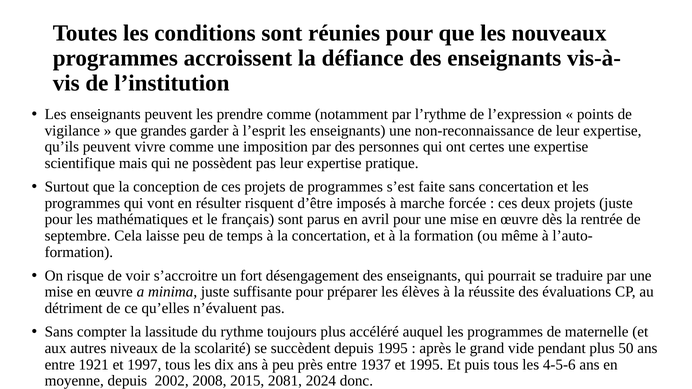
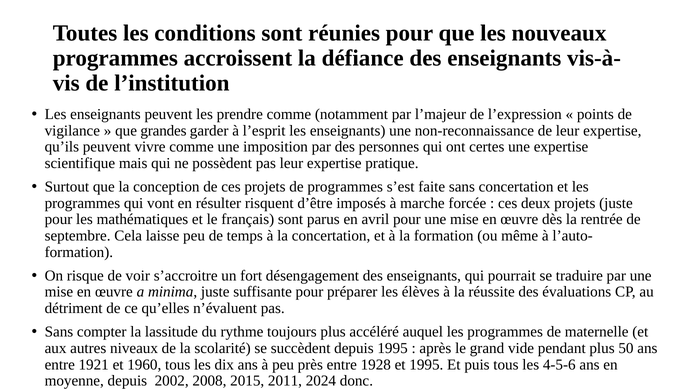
l’rythme: l’rythme -> l’majeur
1997: 1997 -> 1960
1937: 1937 -> 1928
2081: 2081 -> 2011
